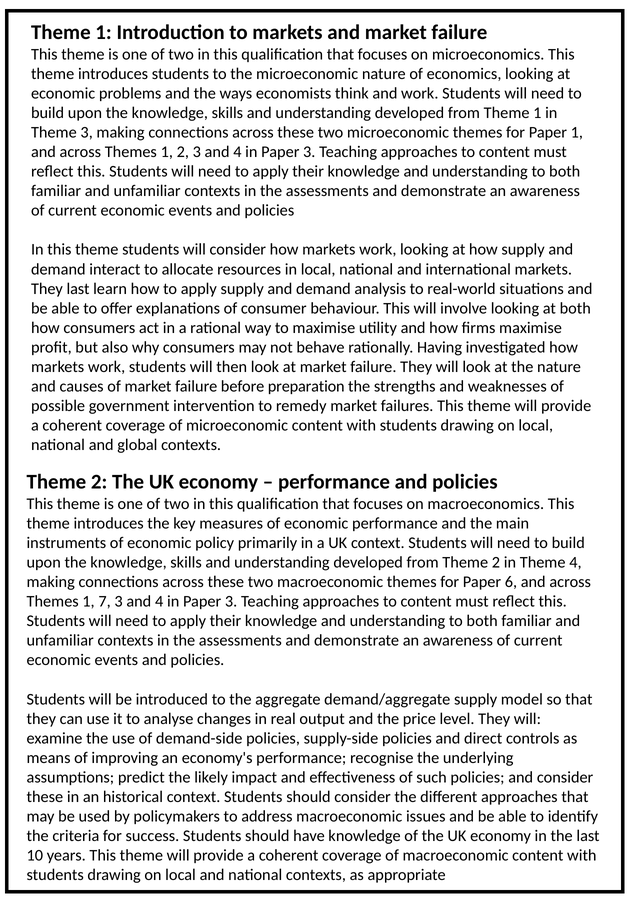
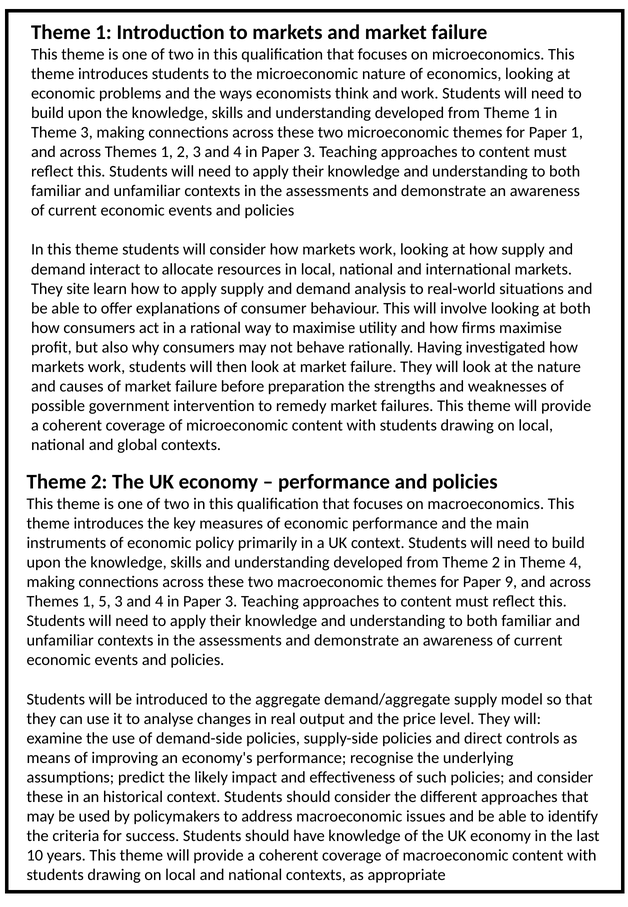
They last: last -> site
6: 6 -> 9
7: 7 -> 5
